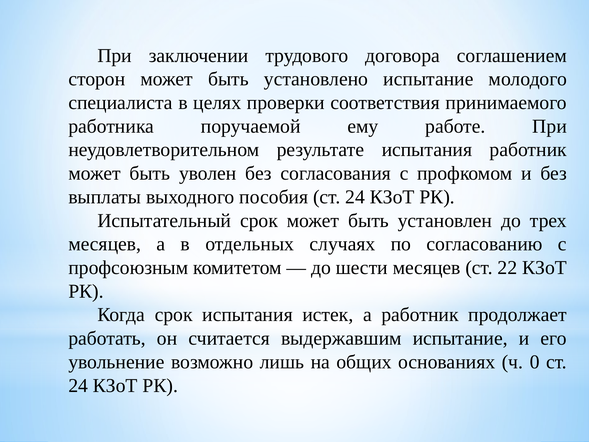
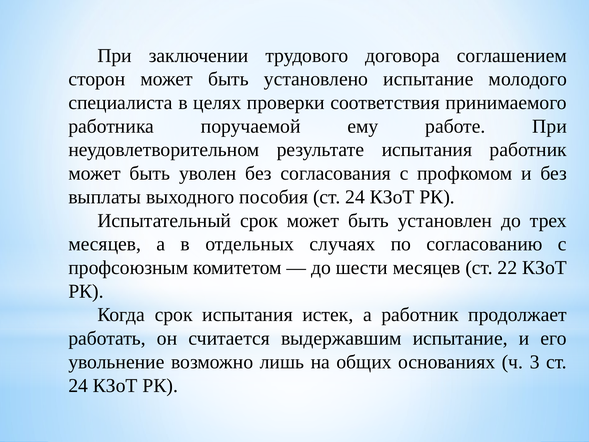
0: 0 -> 3
